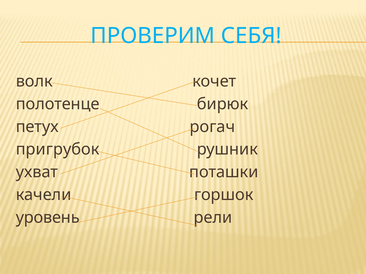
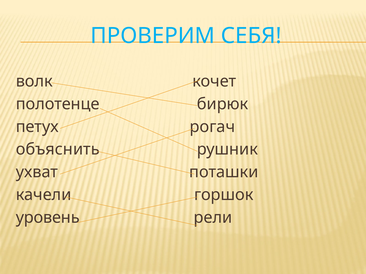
пригрубок: пригрубок -> объяснить
